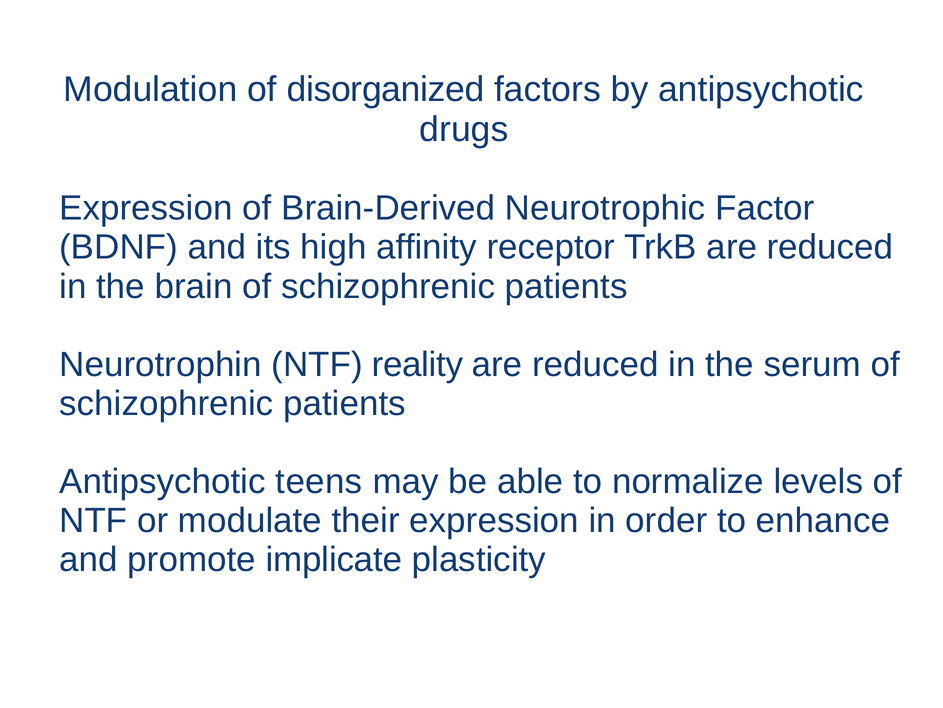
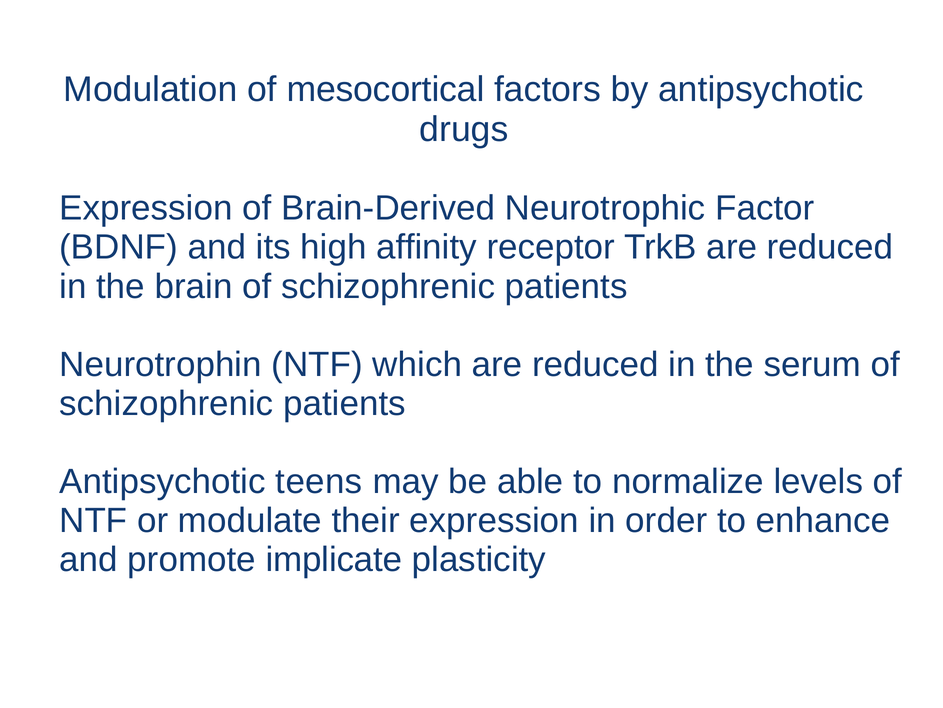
disorganized: disorganized -> mesocortical
reality: reality -> which
